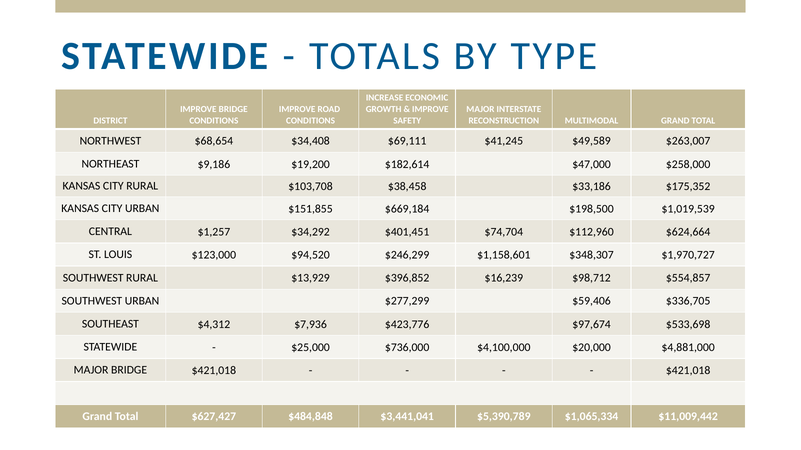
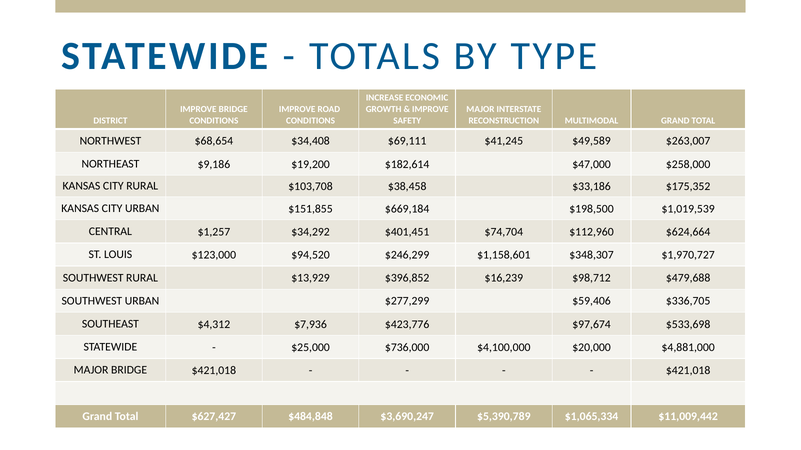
$554,857: $554,857 -> $479,688
$3,441,041: $3,441,041 -> $3,690,247
